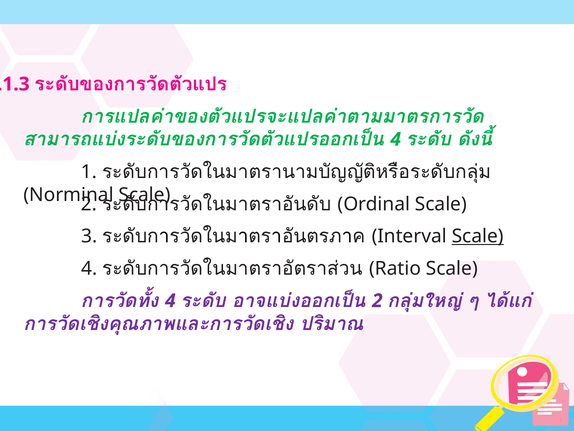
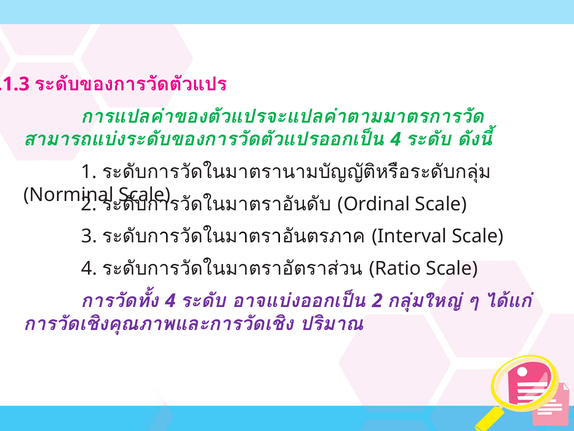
Scale at (478, 236) underline: present -> none
